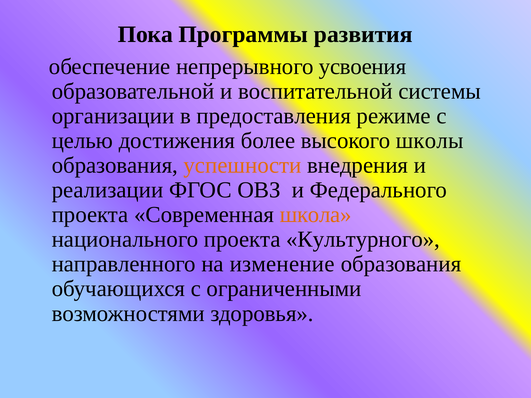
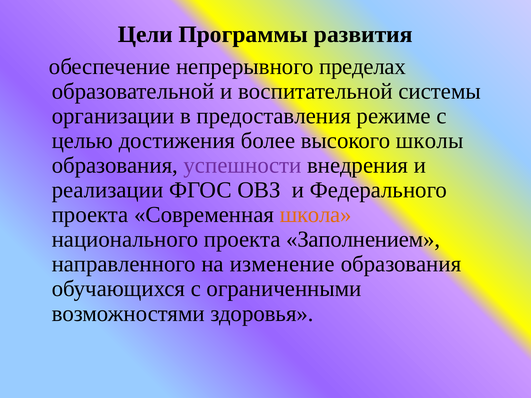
Пока: Пока -> Цели
усвоения: усвоения -> пределах
успешности colour: orange -> purple
Культурного: Культурного -> Заполнением
